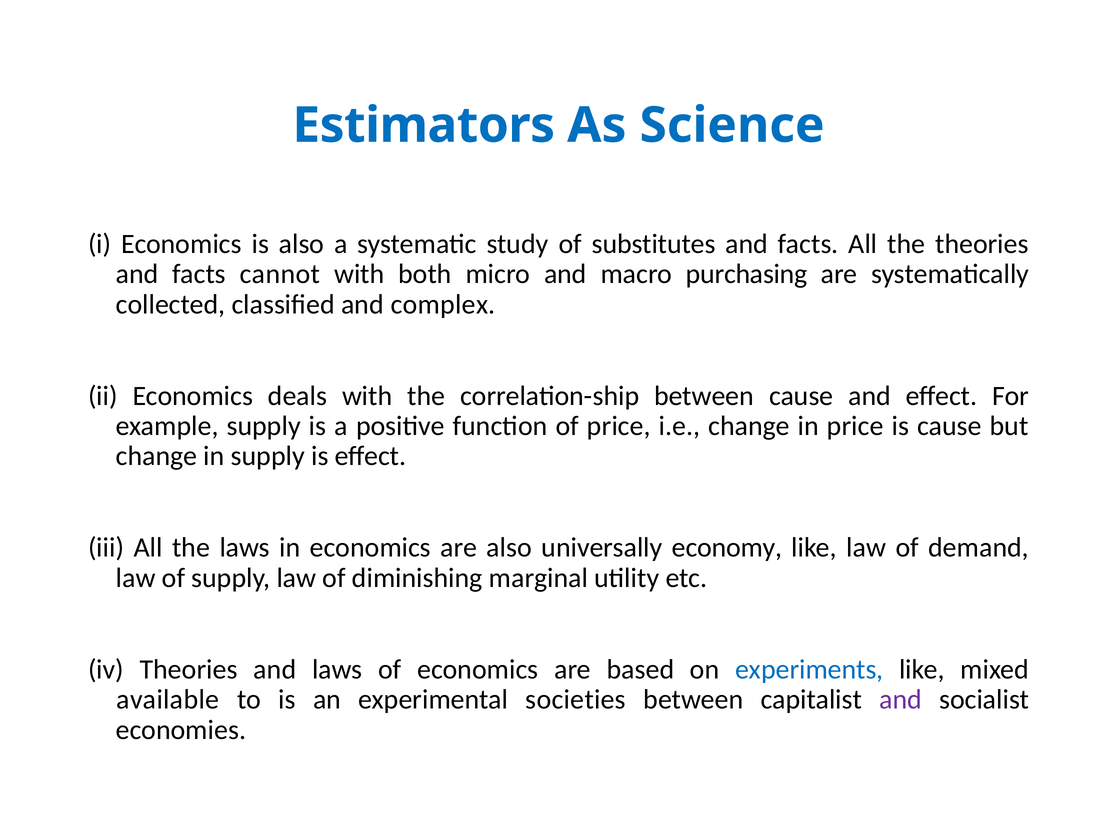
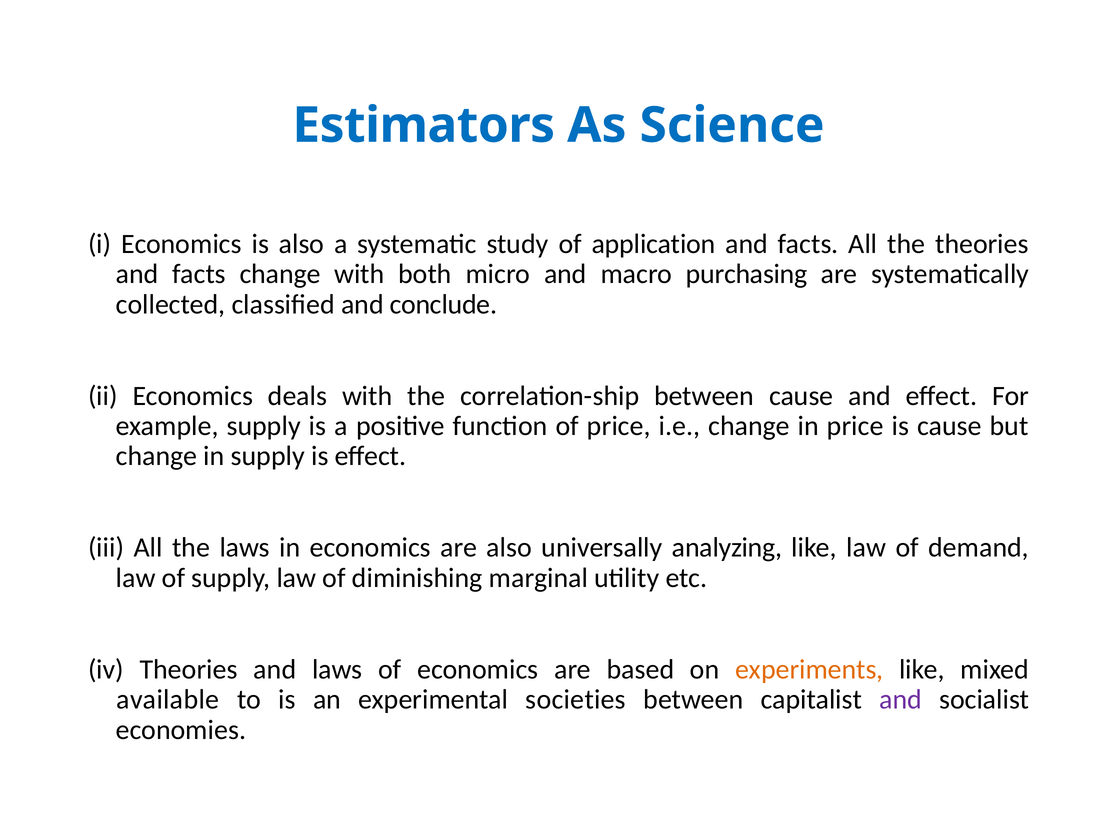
substitutes: substitutes -> application
facts cannot: cannot -> change
complex: complex -> conclude
economy: economy -> analyzing
experiments colour: blue -> orange
